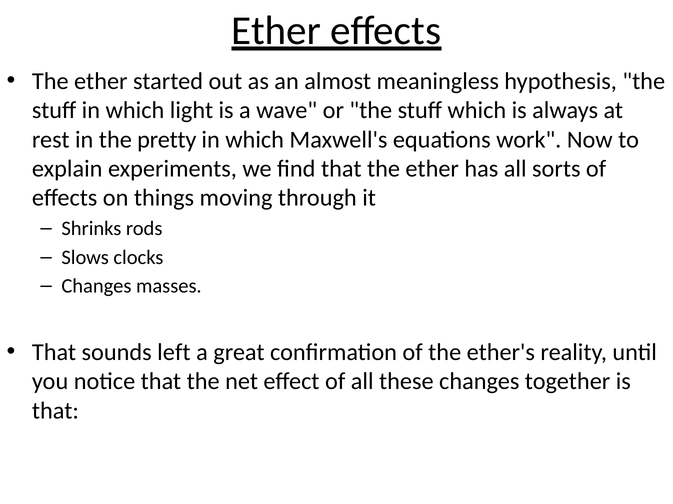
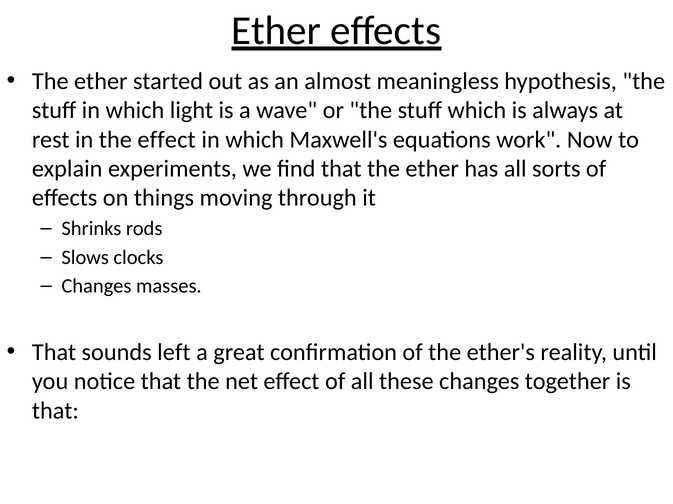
the pretty: pretty -> effect
